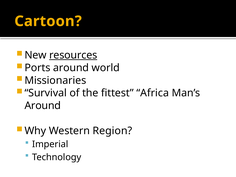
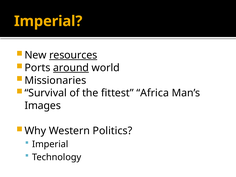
Cartoon at (48, 21): Cartoon -> Imperial
around at (71, 68) underline: none -> present
Around at (43, 106): Around -> Images
Region: Region -> Politics
